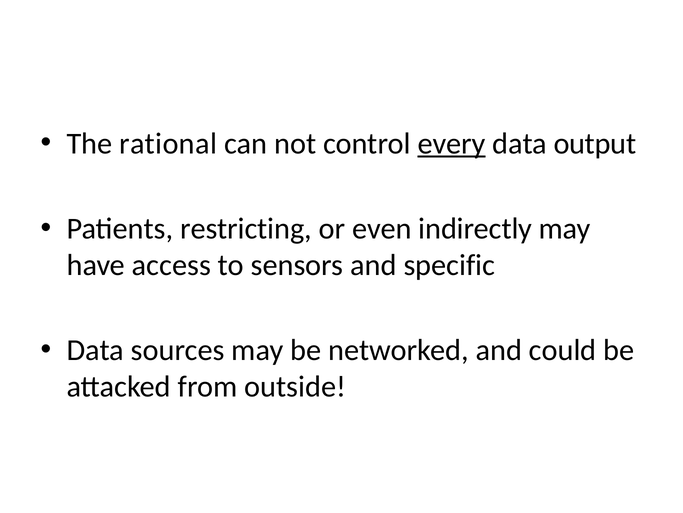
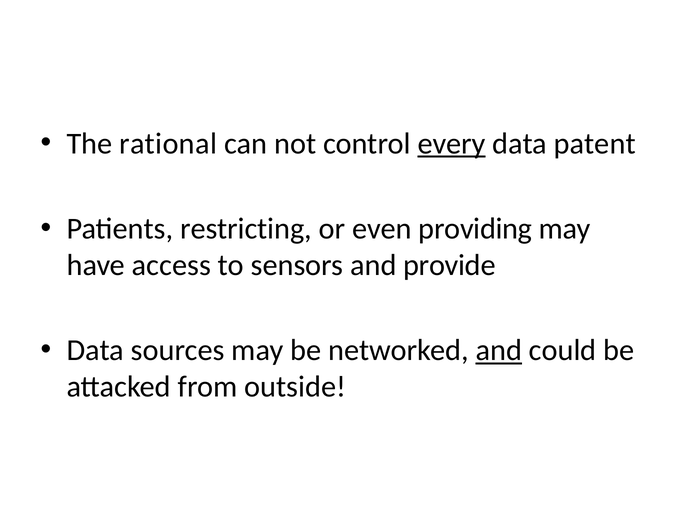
output: output -> patent
indirectly: indirectly -> providing
specific: specific -> provide
and at (499, 350) underline: none -> present
